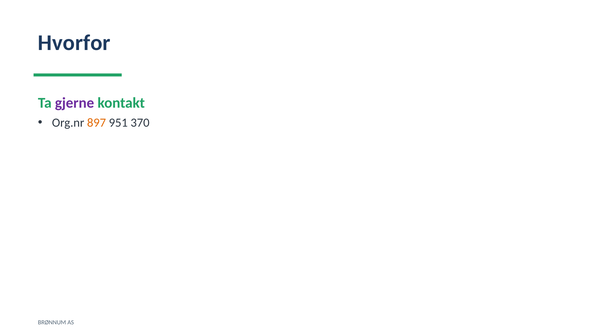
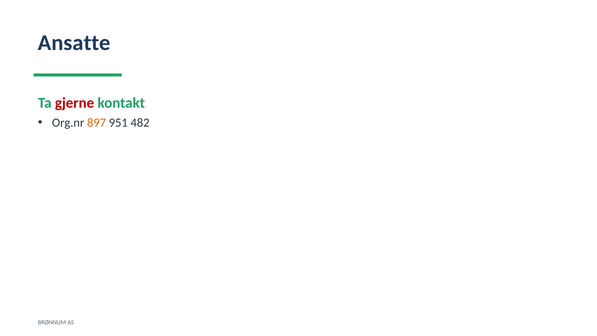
Hvorfor: Hvorfor -> Ansatte
gjerne colour: purple -> red
370: 370 -> 482
